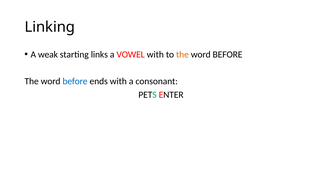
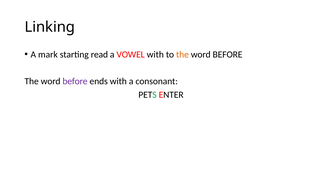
weak: weak -> mark
links: links -> read
before at (75, 81) colour: blue -> purple
